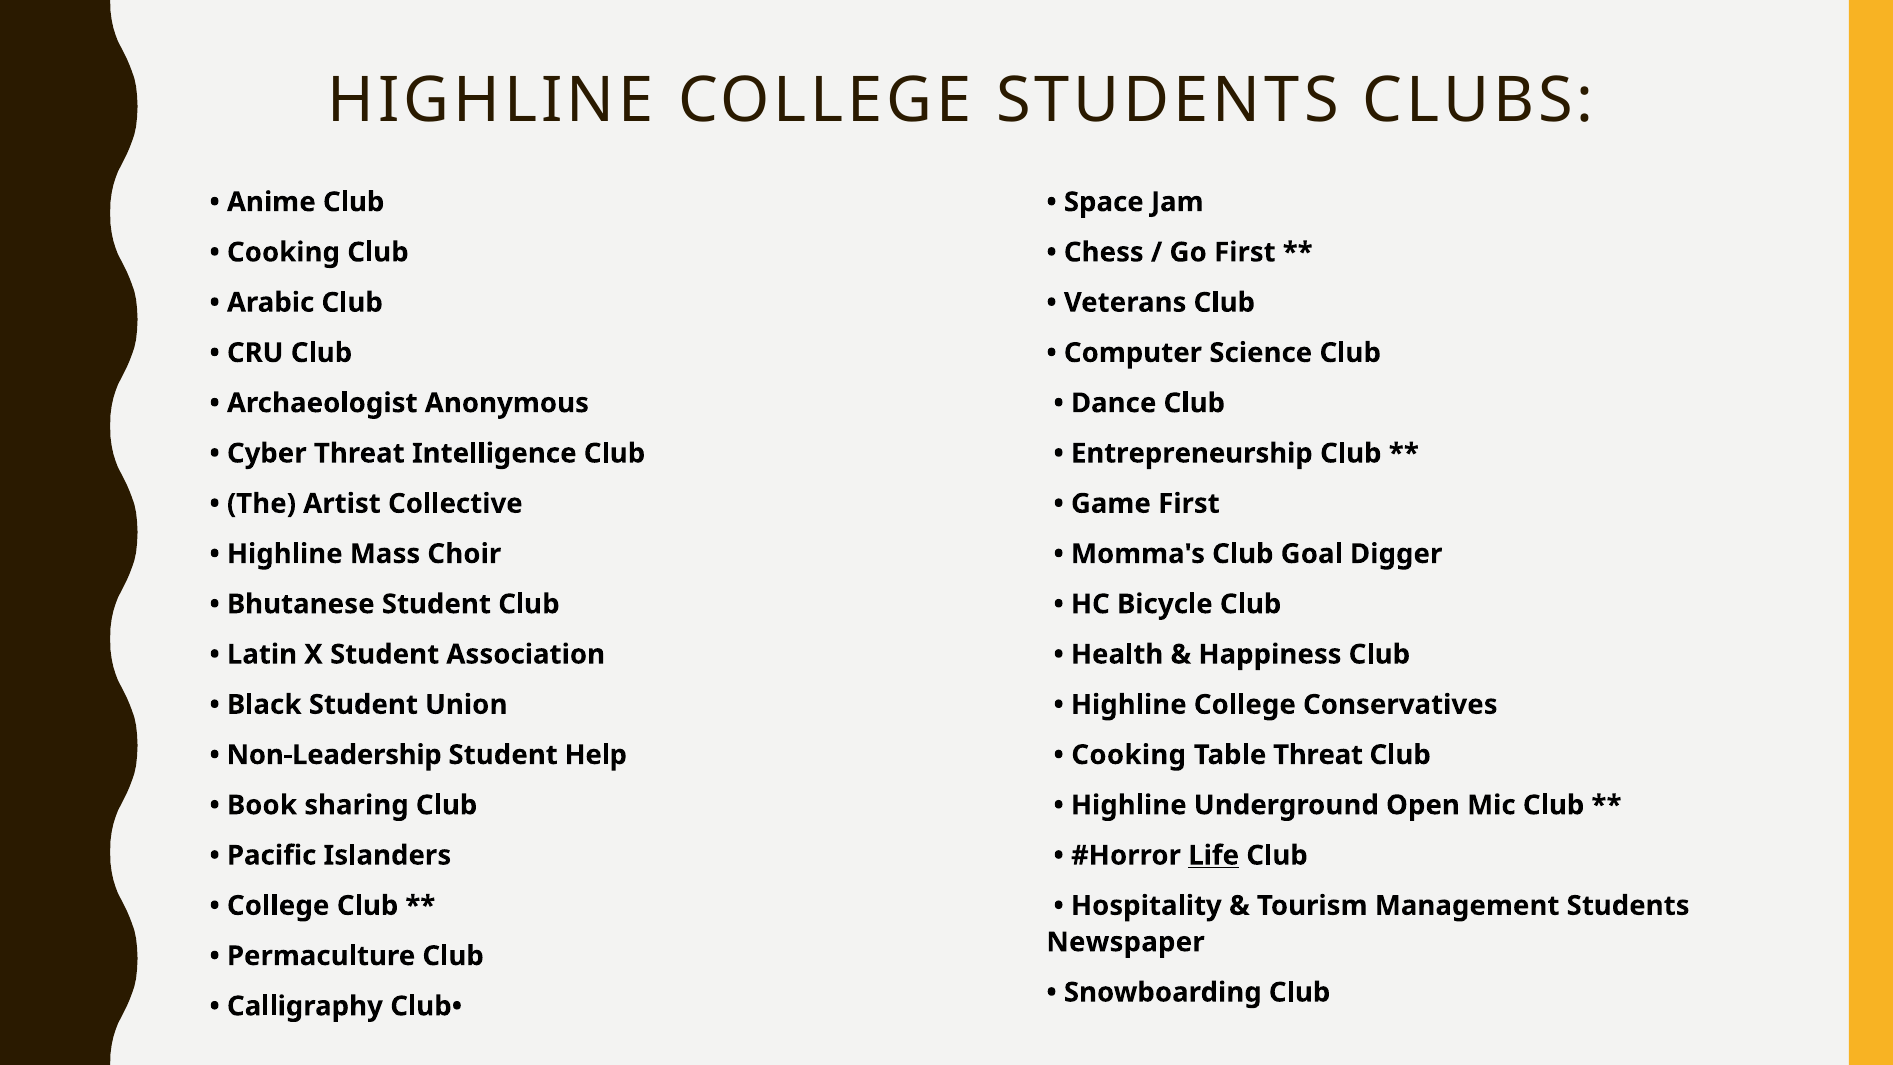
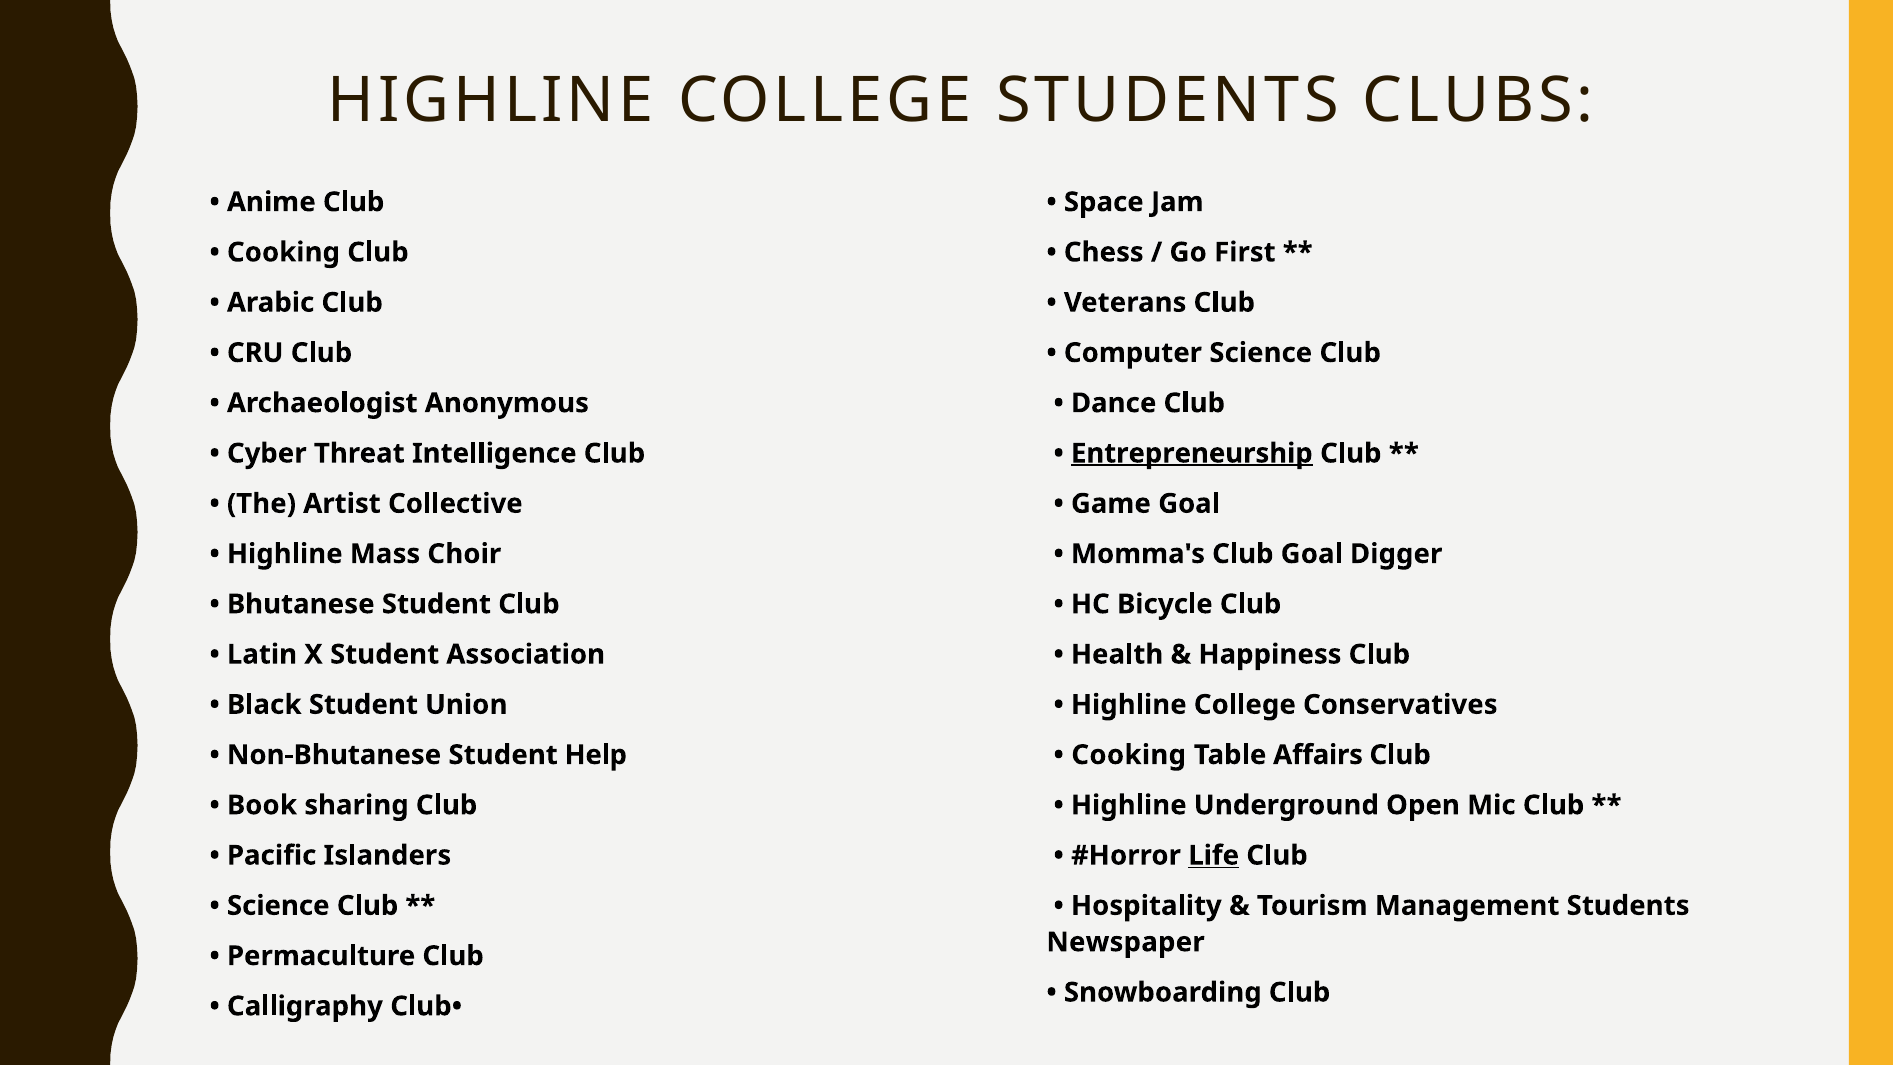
Entrepreneurship underline: none -> present
Game First: First -> Goal
Non-Leadership: Non-Leadership -> Non-Bhutanese
Table Threat: Threat -> Affairs
College at (278, 906): College -> Science
